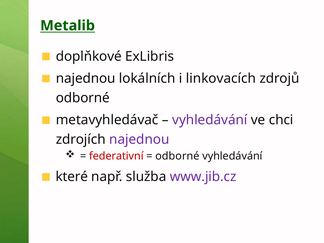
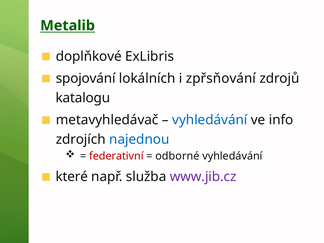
najednou at (86, 78): najednou -> spojování
linkovacích: linkovacích -> zpřsňování
odborné at (83, 98): odborné -> katalogu
vyhledávání at (210, 120) colour: purple -> blue
chci: chci -> info
najednou at (139, 139) colour: purple -> blue
